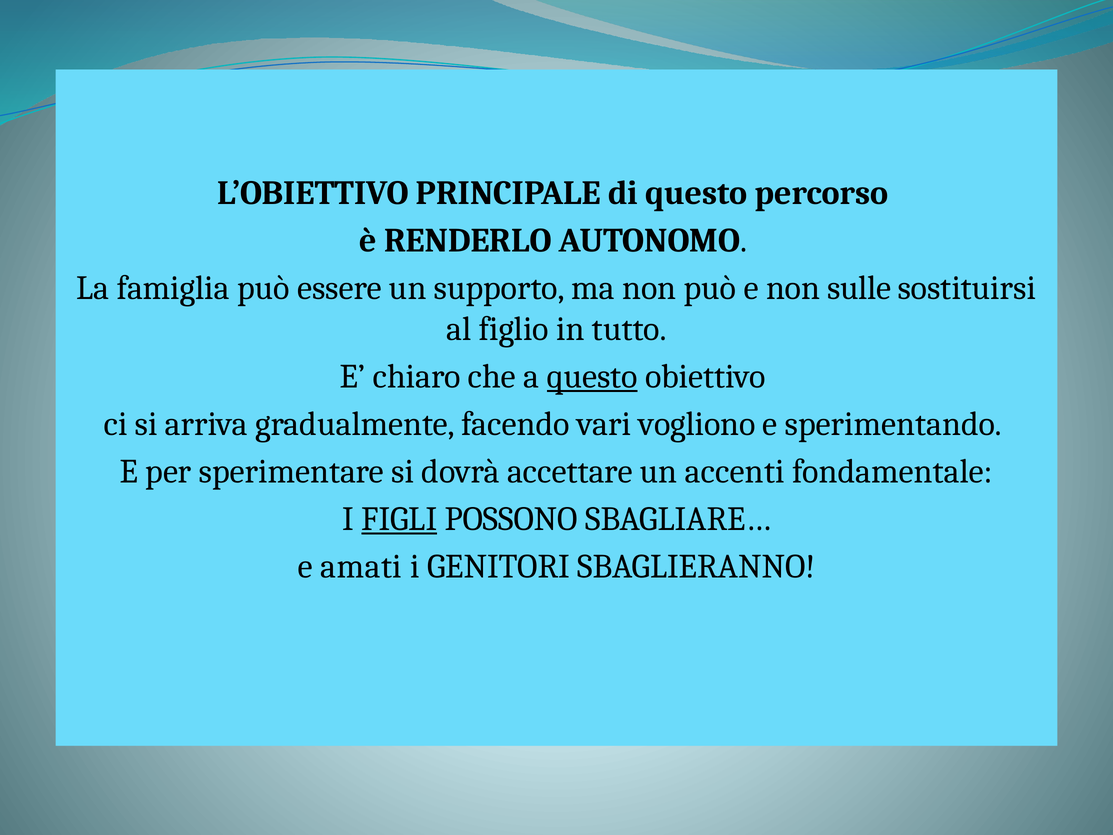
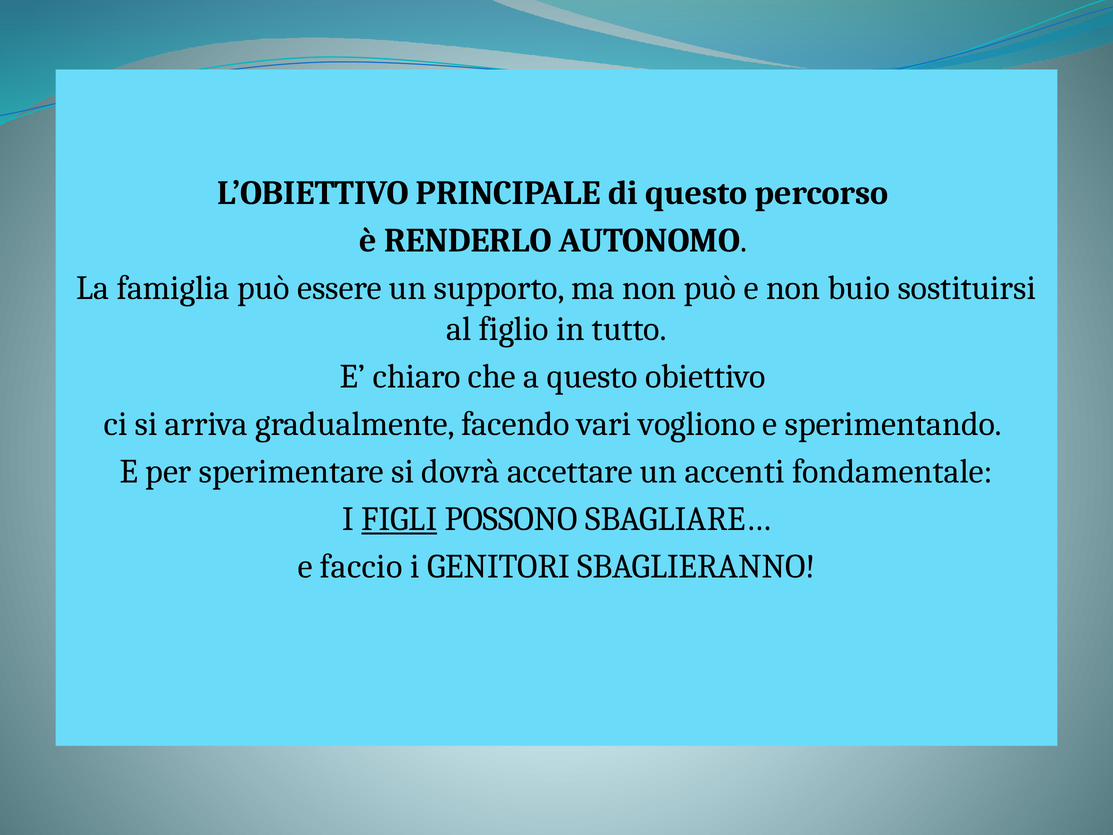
sulle: sulle -> buio
questo at (592, 376) underline: present -> none
amati: amati -> faccio
